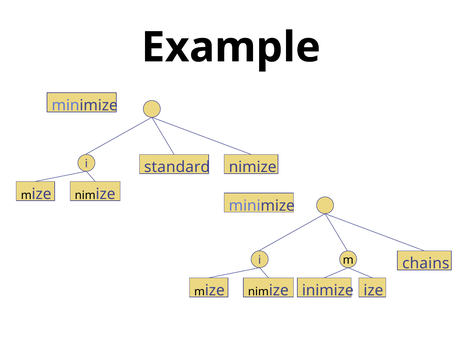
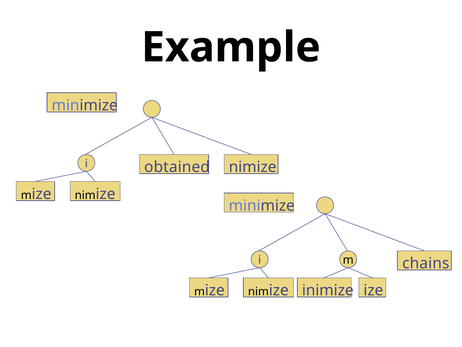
standard: standard -> obtained
